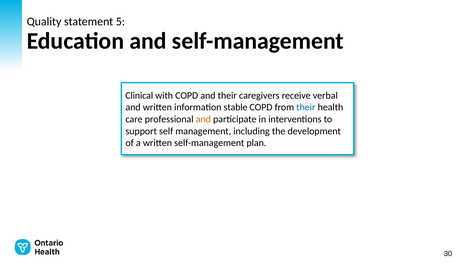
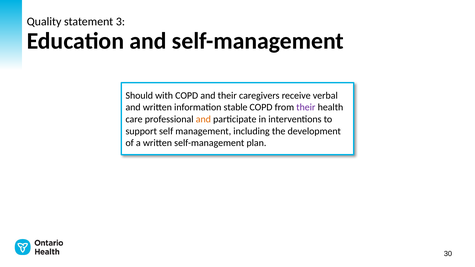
5: 5 -> 3
Clinical: Clinical -> Should
their at (306, 107) colour: blue -> purple
